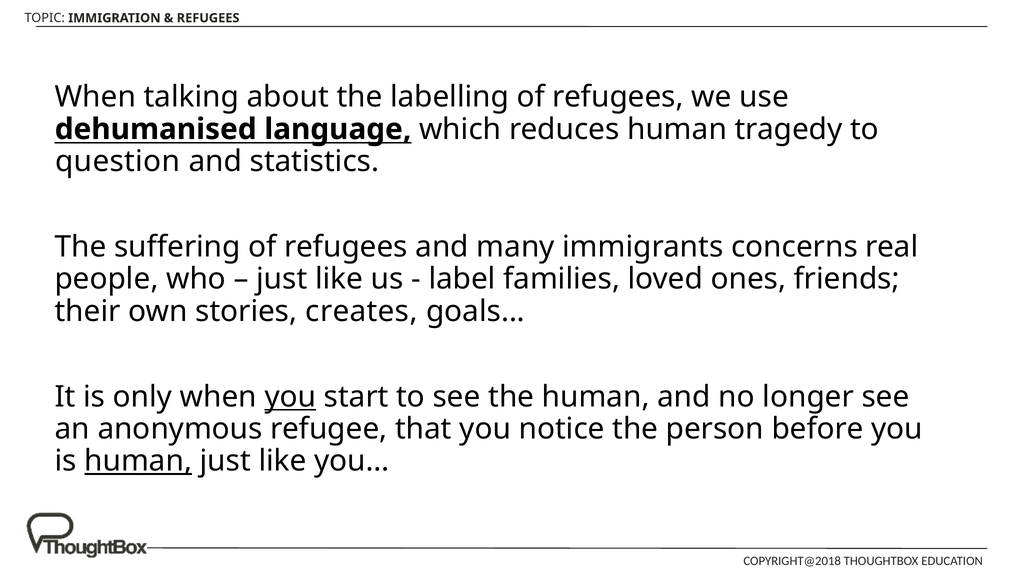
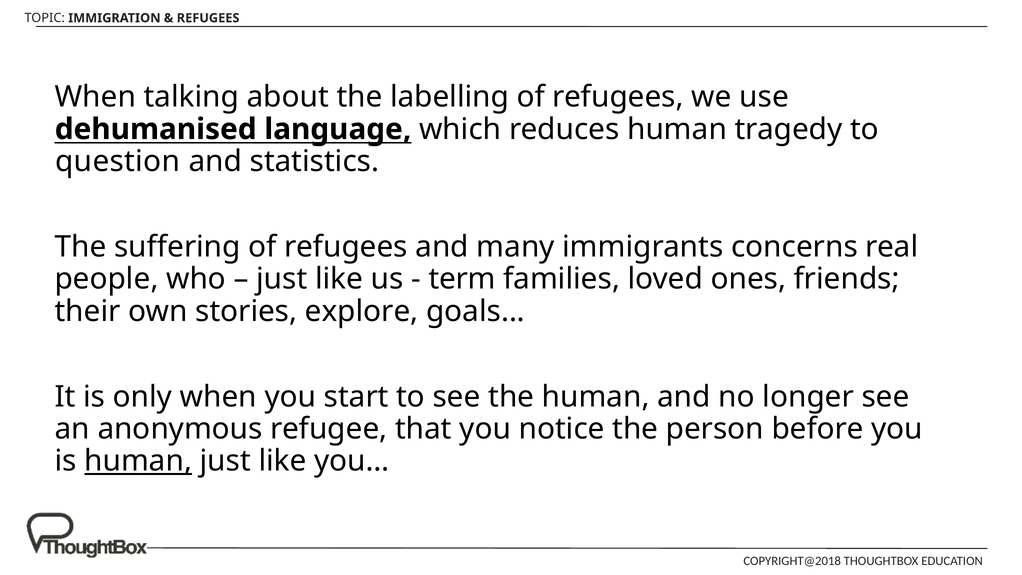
label: label -> term
creates: creates -> explore
you at (290, 397) underline: present -> none
